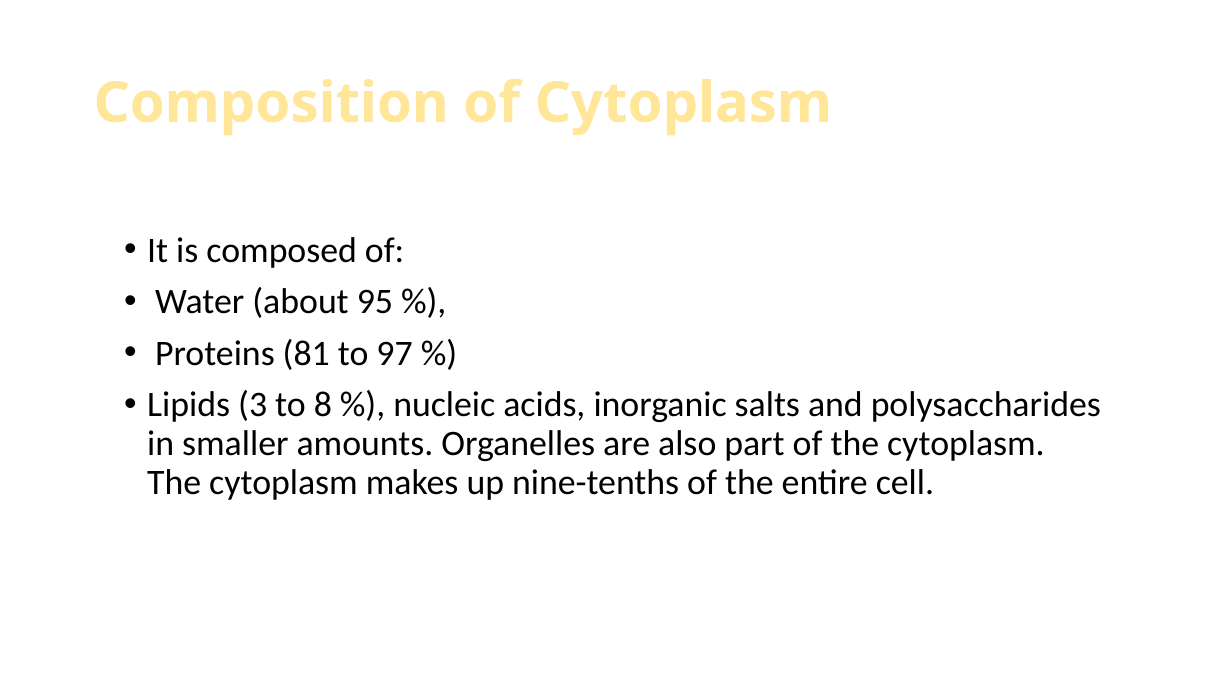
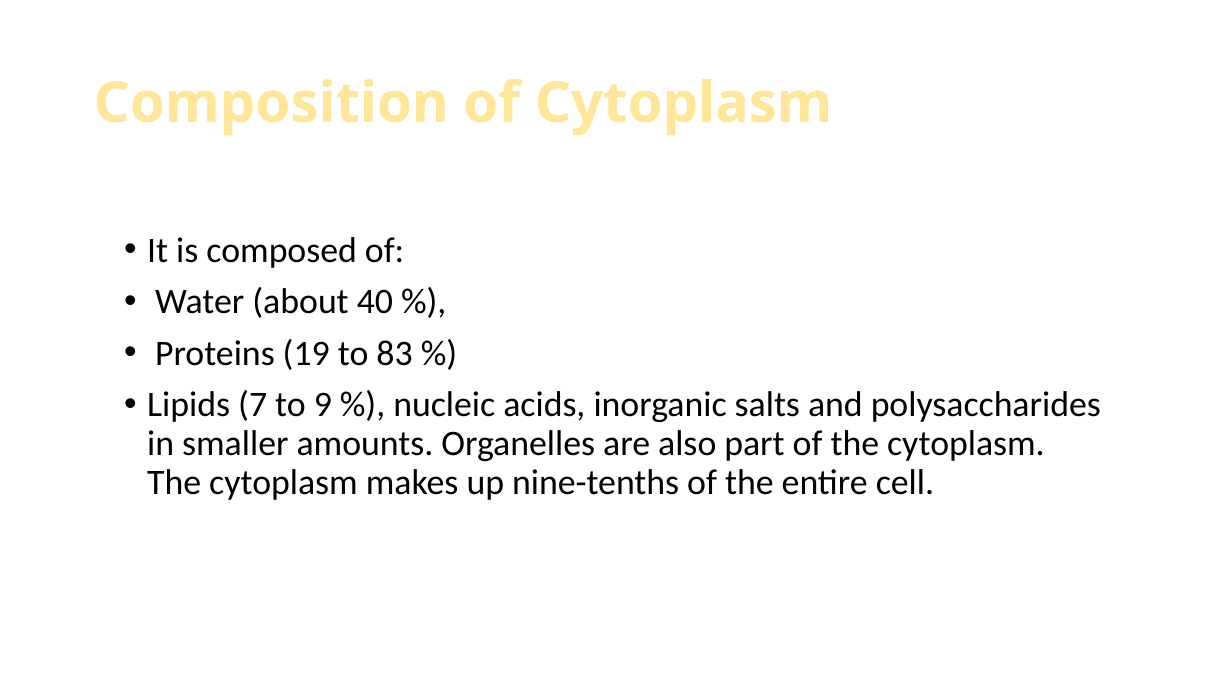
95: 95 -> 40
81: 81 -> 19
97: 97 -> 83
3: 3 -> 7
8: 8 -> 9
